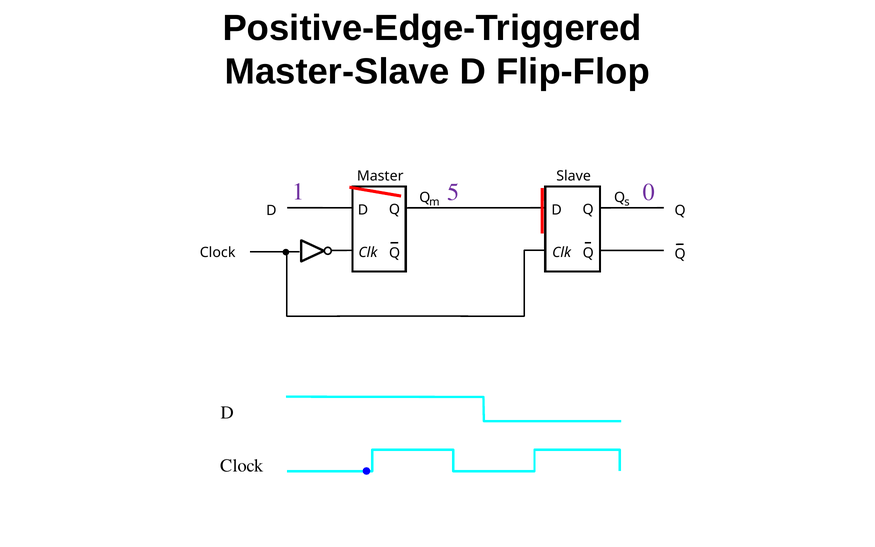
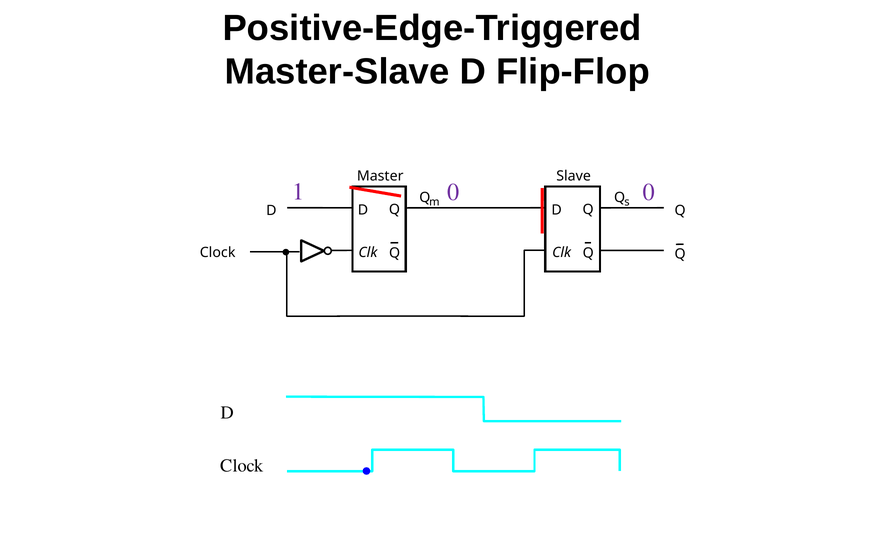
1 5: 5 -> 0
